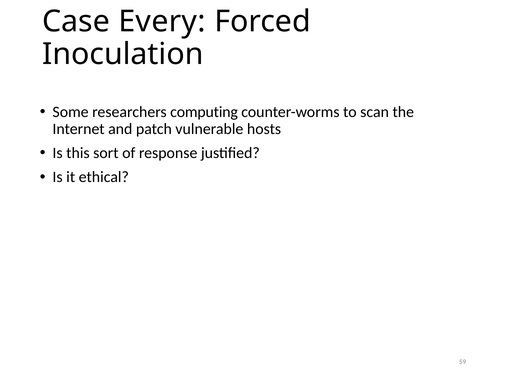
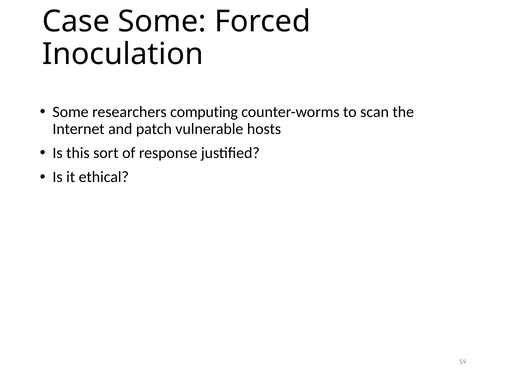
Case Every: Every -> Some
